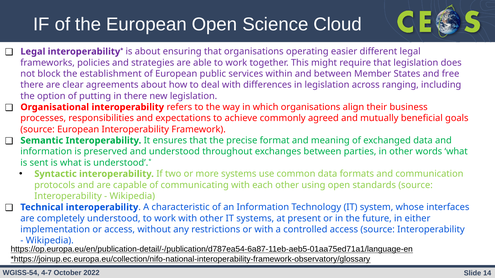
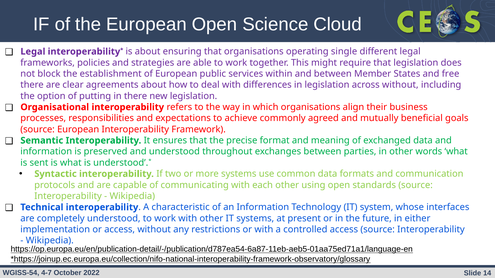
easier: easier -> single
across ranging: ranging -> without
